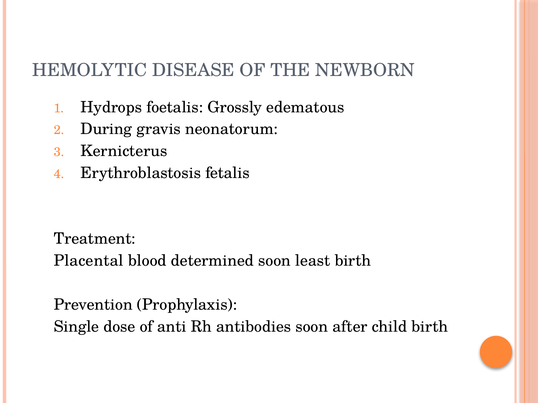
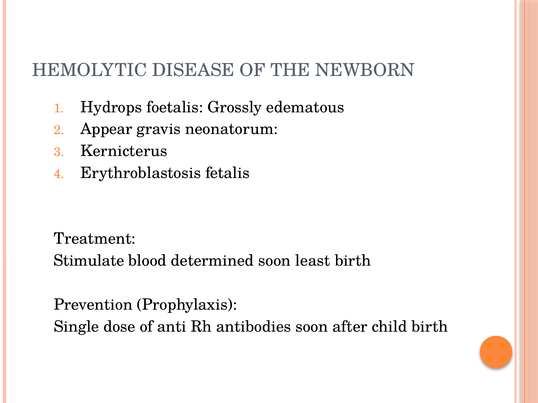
During: During -> Appear
Placental: Placental -> Stimulate
